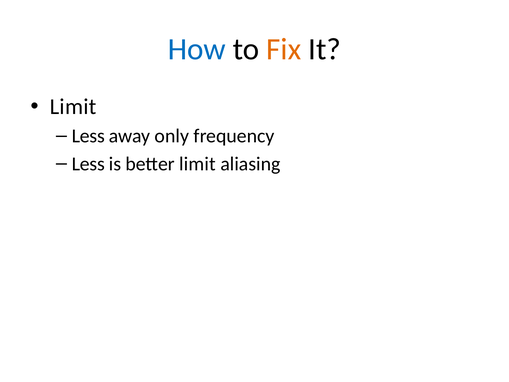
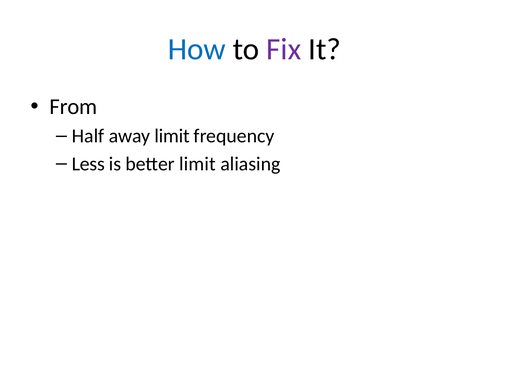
Fix colour: orange -> purple
Limit at (73, 107): Limit -> From
Less at (88, 136): Less -> Half
away only: only -> limit
